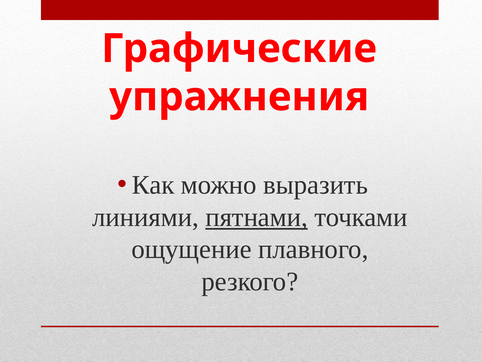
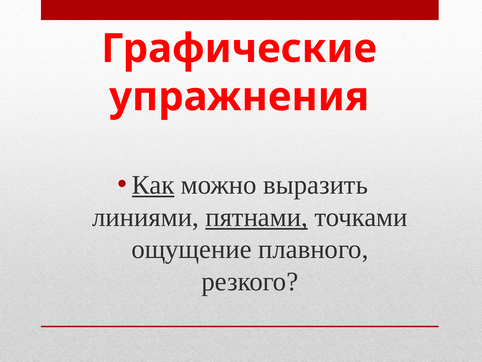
Как underline: none -> present
